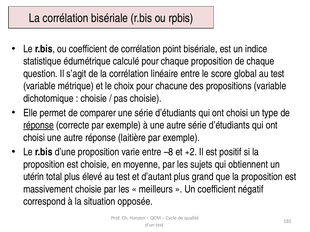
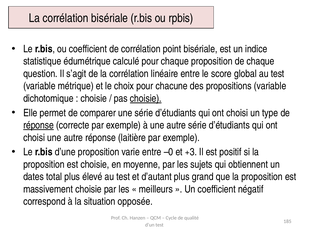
choisie at (146, 99) underline: none -> present
–8: –8 -> –0
+2: +2 -> +3
utérin: utérin -> dates
